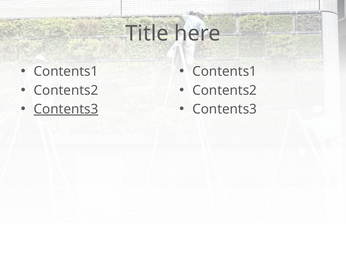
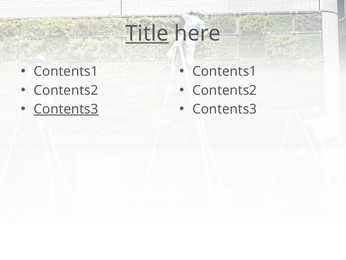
Title underline: none -> present
